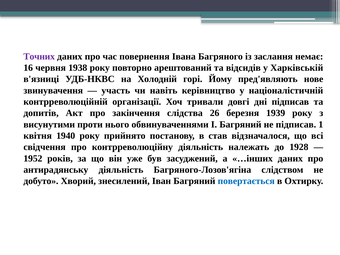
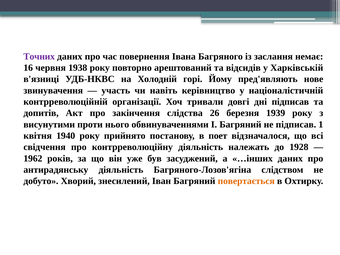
став: став -> поет
1952: 1952 -> 1962
повертається colour: blue -> orange
